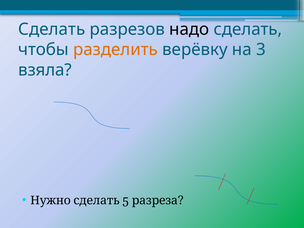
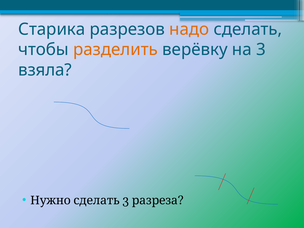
Сделать at (52, 29): Сделать -> Старика
надо colour: black -> orange
5 at (126, 201): 5 -> 3
